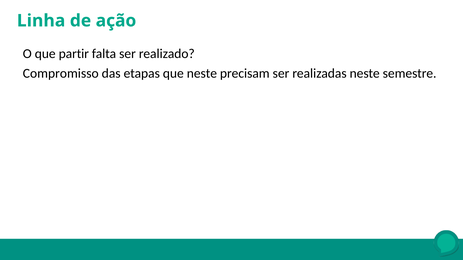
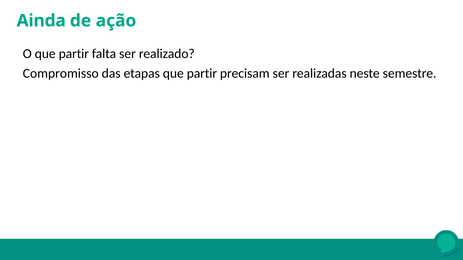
Linha: Linha -> Ainda
etapas que neste: neste -> partir
